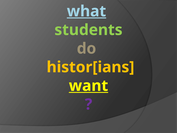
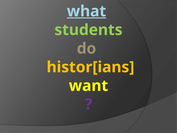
want underline: present -> none
